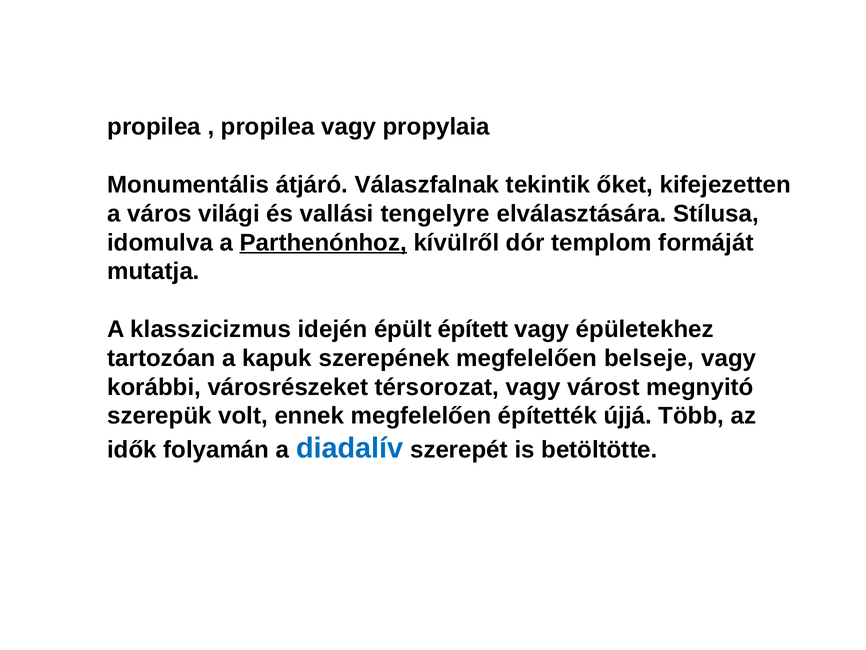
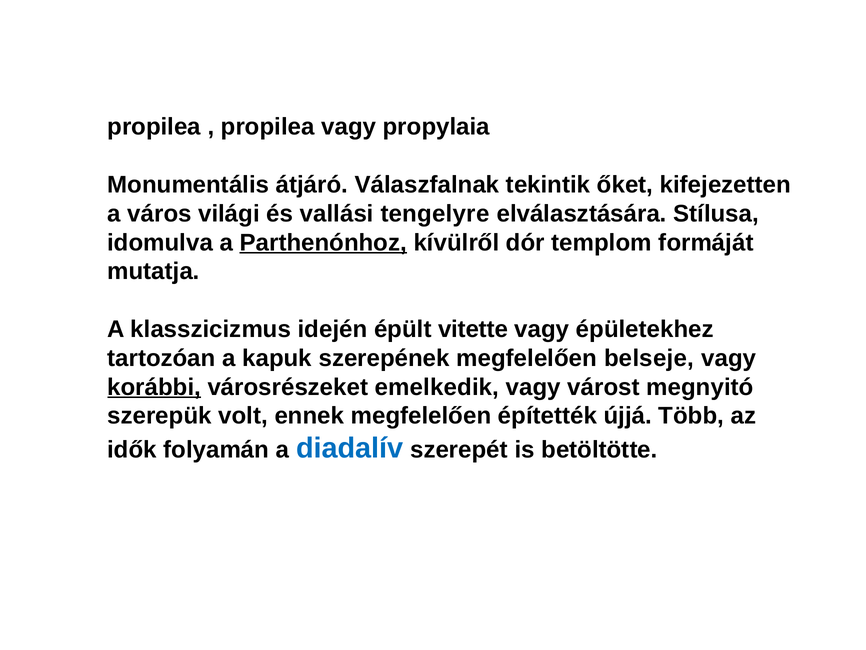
épített: épített -> vitette
korábbi underline: none -> present
térsorozat: térsorozat -> emelkedik
